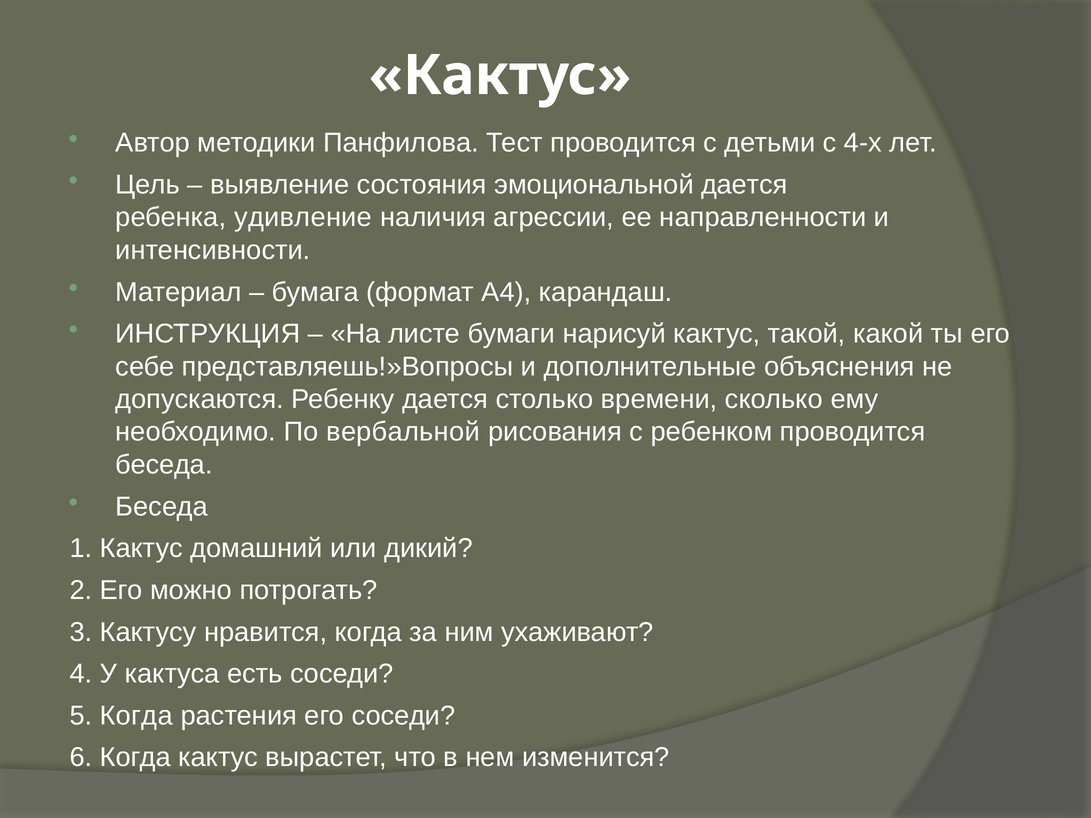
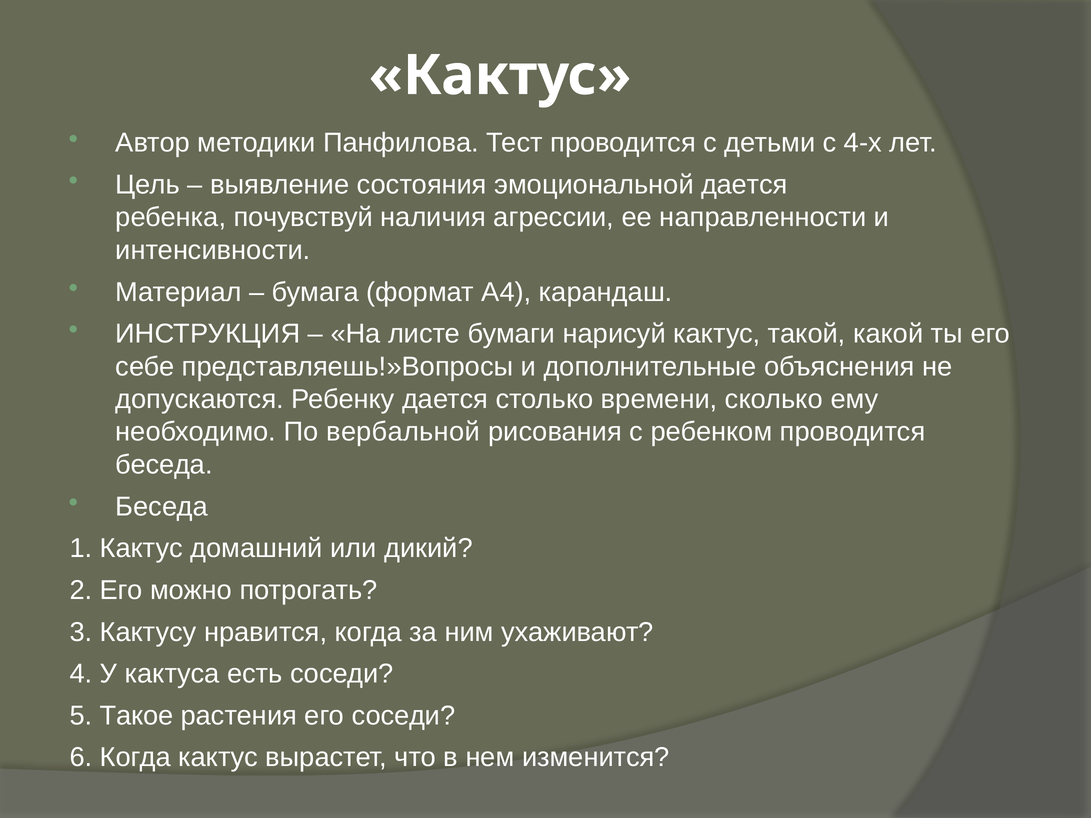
удивление: удивление -> почувствуй
5 Когда: Когда -> Такое
